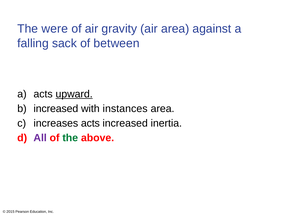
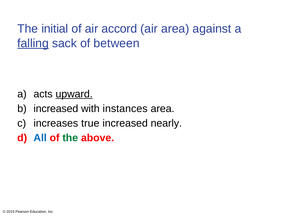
were: were -> initial
gravity: gravity -> accord
falling underline: none -> present
increases acts: acts -> true
inertia: inertia -> nearly
All colour: purple -> blue
